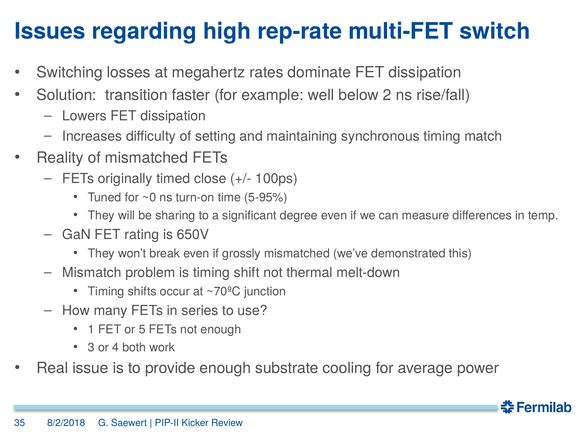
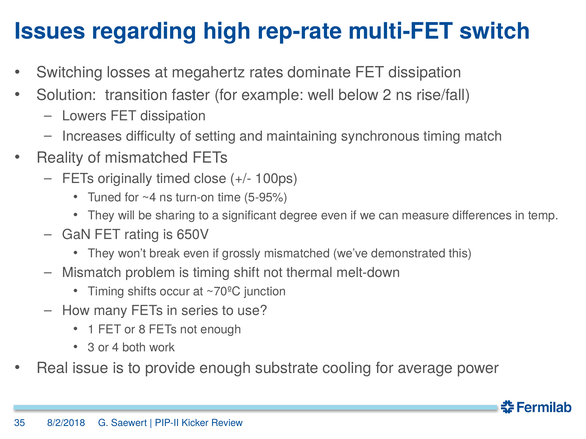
~0: ~0 -> ~4
5: 5 -> 8
